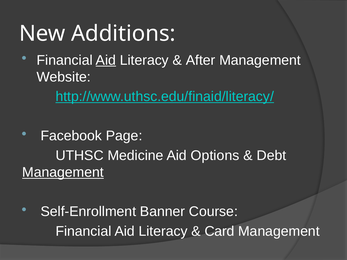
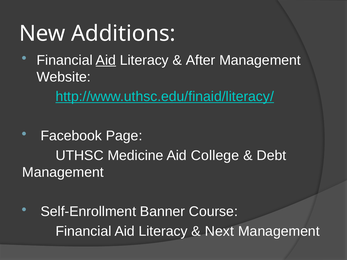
Options: Options -> College
Management at (63, 172) underline: present -> none
Card: Card -> Next
